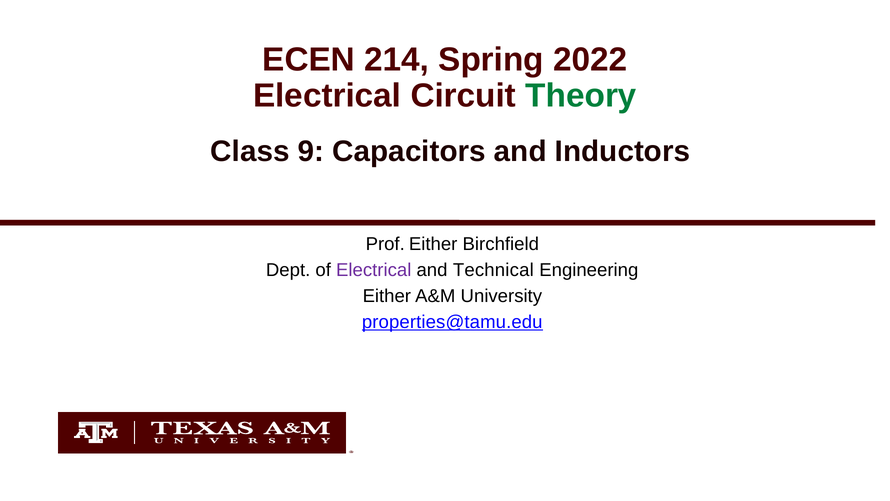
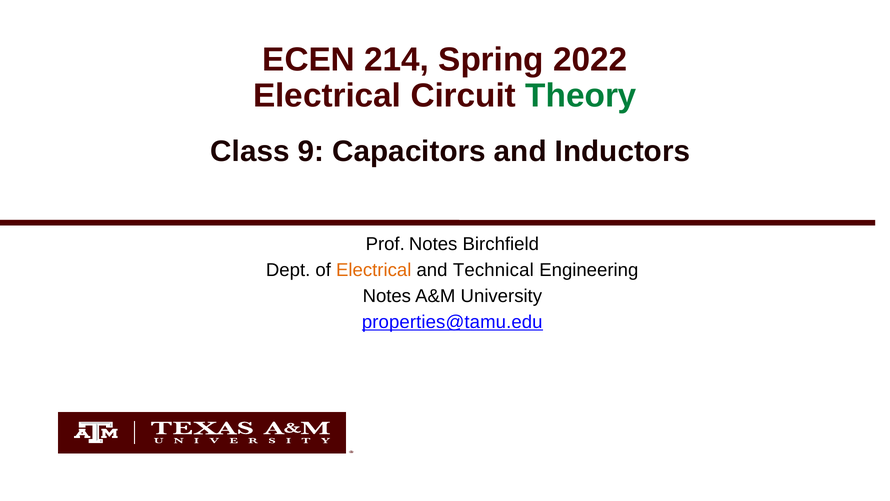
Prof Either: Either -> Notes
Electrical at (374, 270) colour: purple -> orange
Either at (387, 296): Either -> Notes
